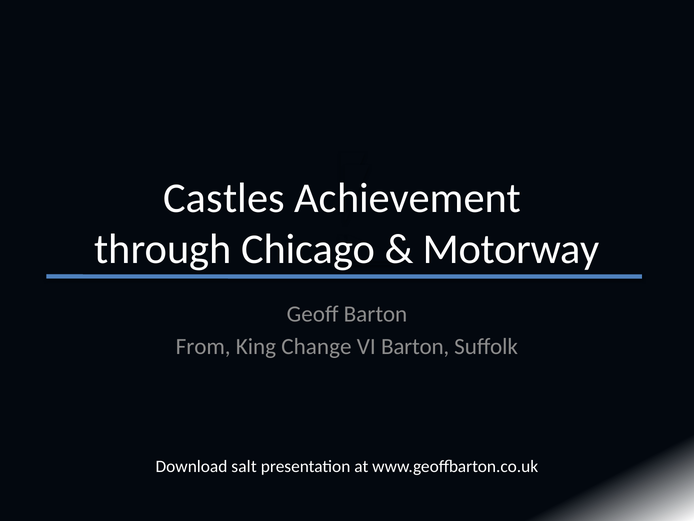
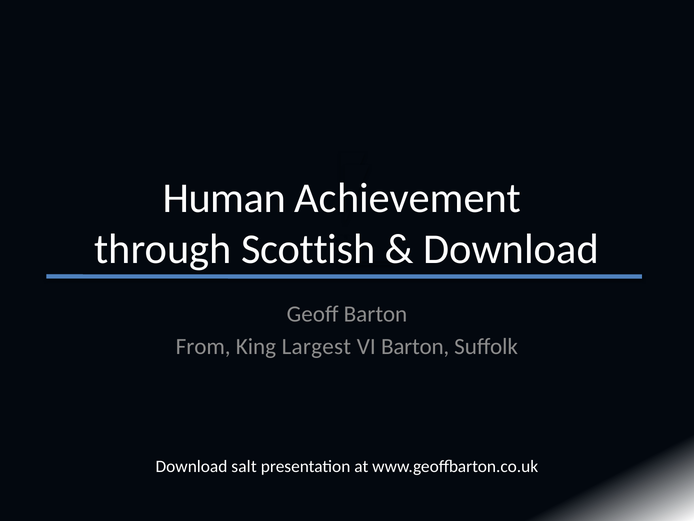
Castles: Castles -> Human
Chicago: Chicago -> Scottish
Motorway at (511, 249): Motorway -> Download
Change: Change -> Largest
